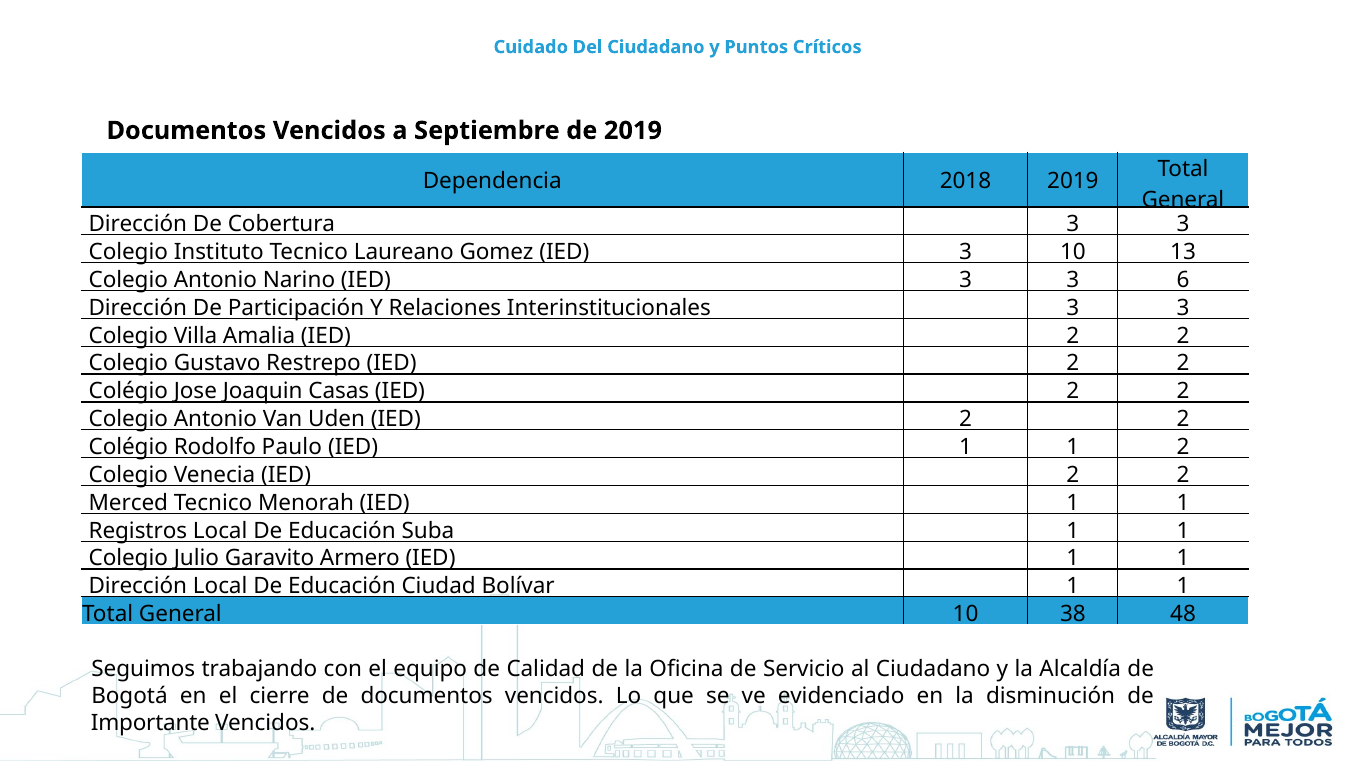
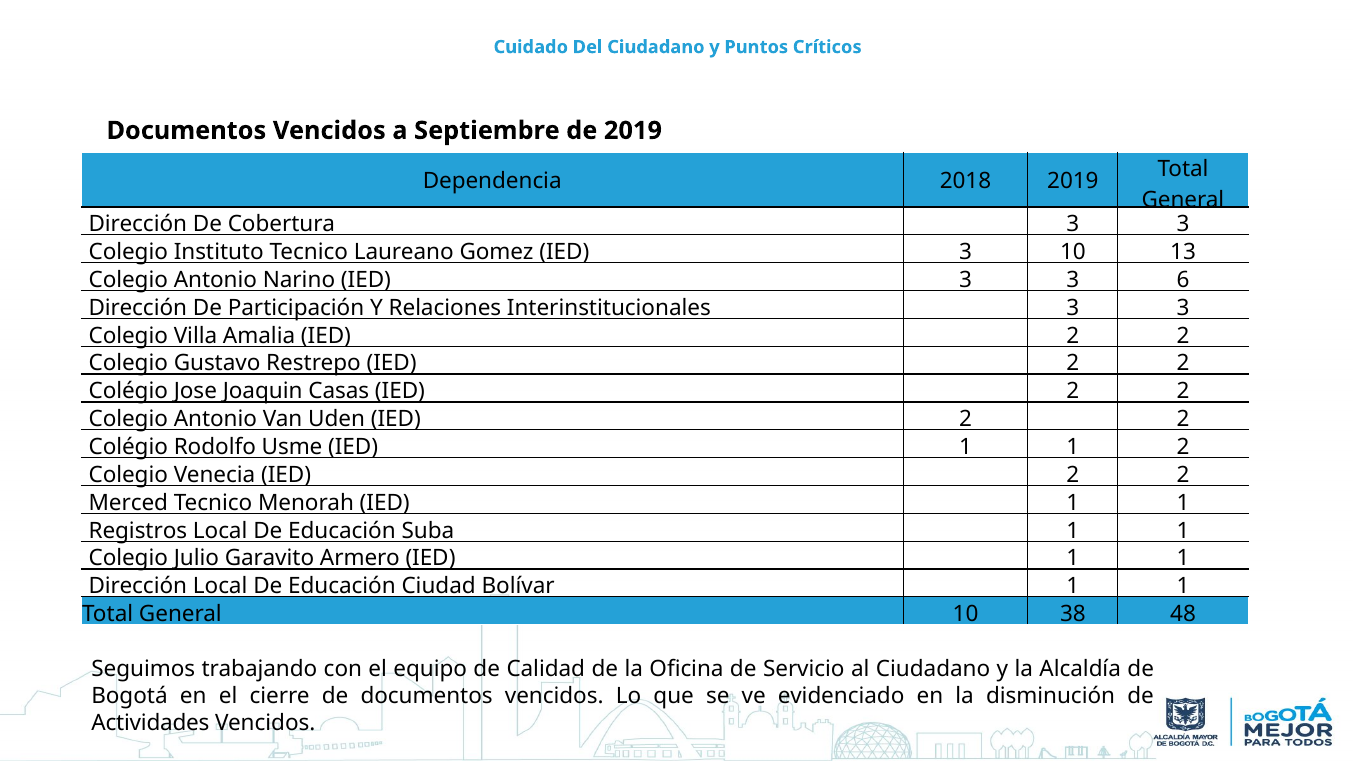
Paulo: Paulo -> Usme
Importante: Importante -> Actividades
